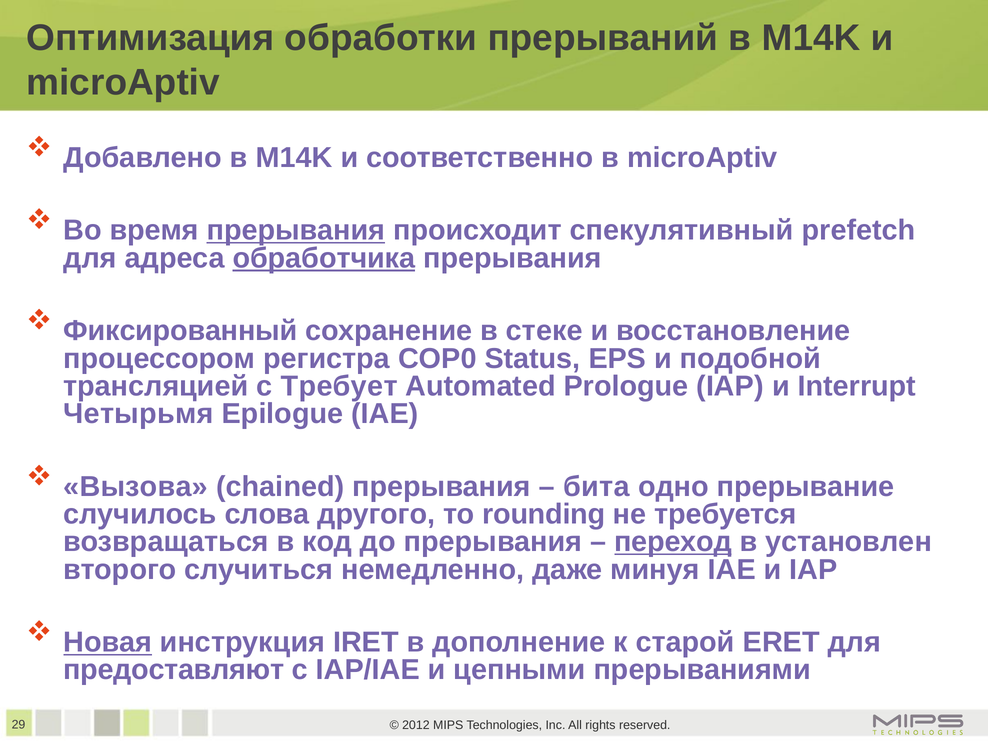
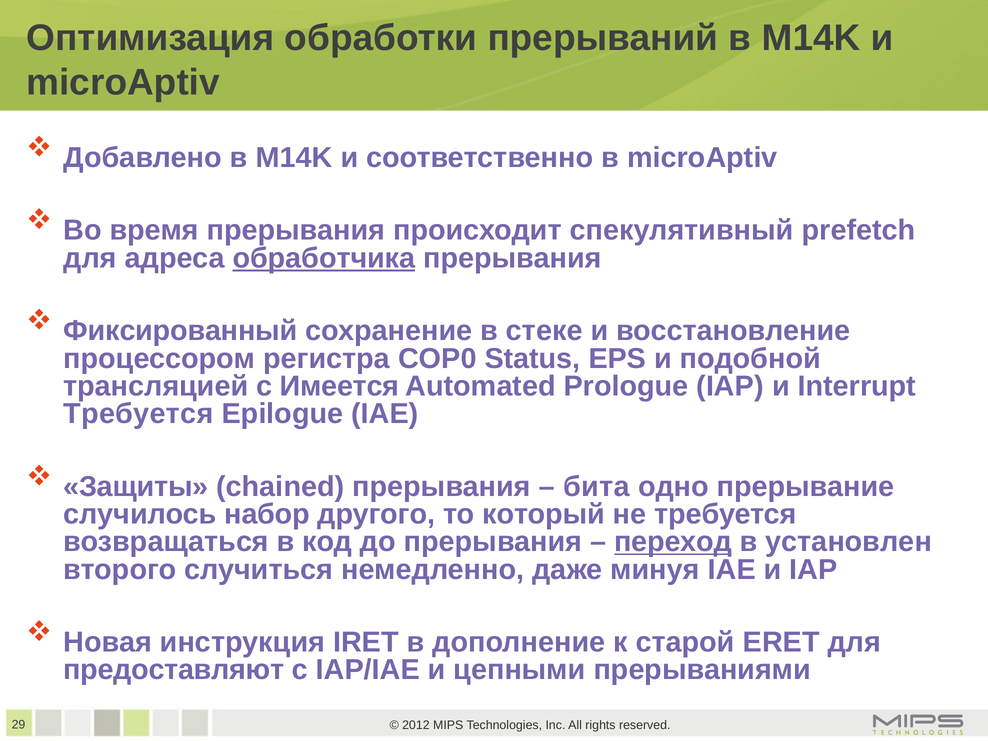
прерывания at (296, 230) underline: present -> none
Требует: Требует -> Имеется
Четырьмя at (138, 414): Четырьмя -> Требуется
Вызова: Вызова -> Защиты
слова: слова -> набор
rounding: rounding -> который
Новая underline: present -> none
